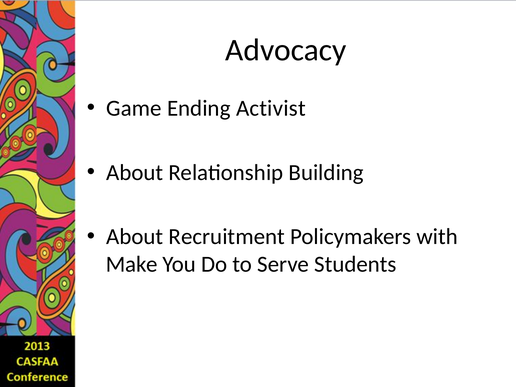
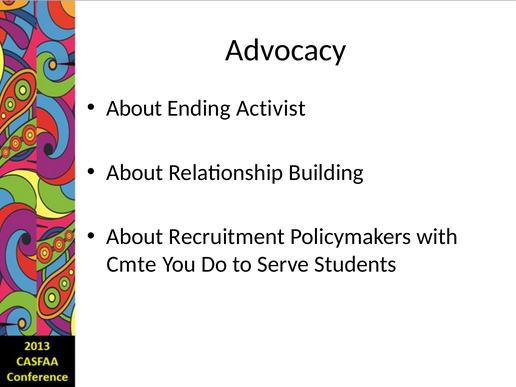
Game at (134, 108): Game -> About
Make: Make -> Cmte
